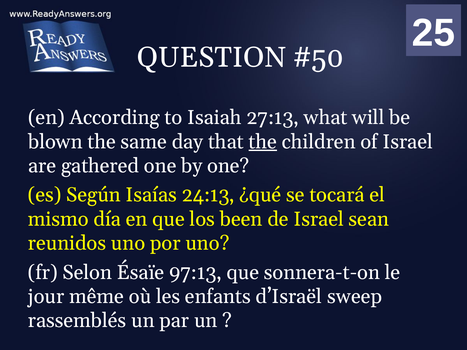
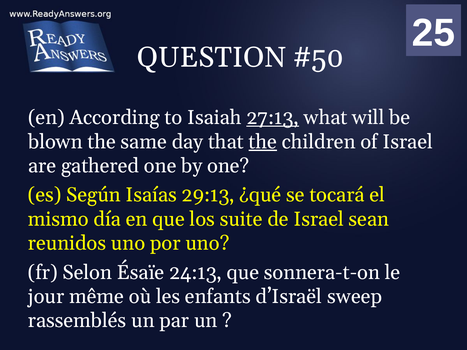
27:13 underline: none -> present
24:13: 24:13 -> 29:13
been: been -> suite
97:13: 97:13 -> 24:13
